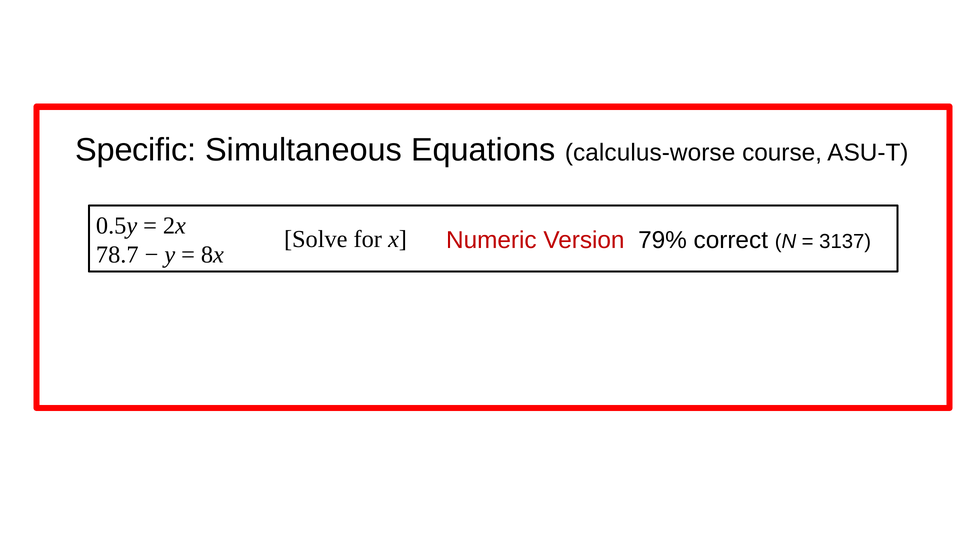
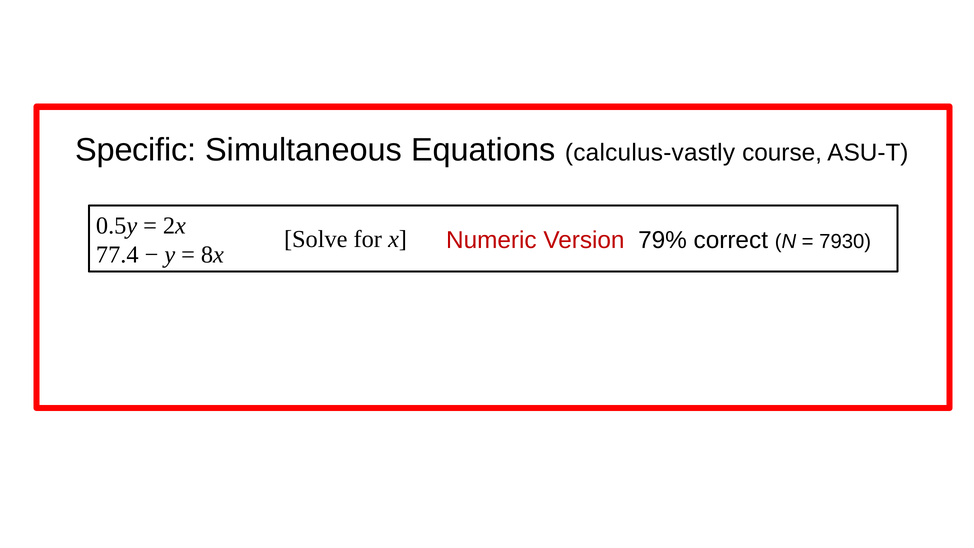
calculus-worse: calculus-worse -> calculus-vastly
3137: 3137 -> 7930
78.7: 78.7 -> 77.4
